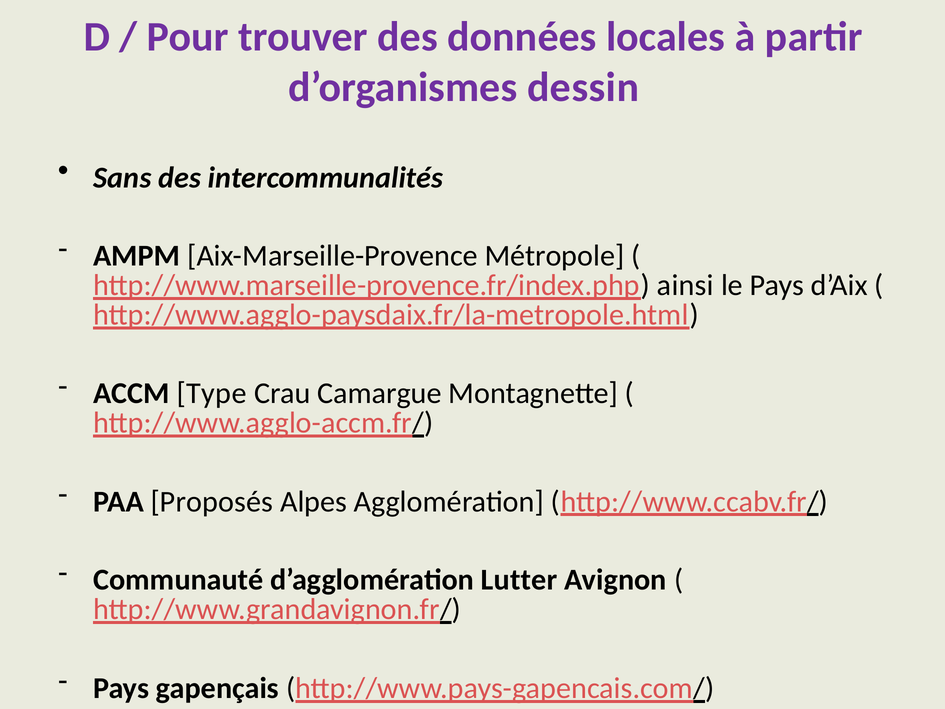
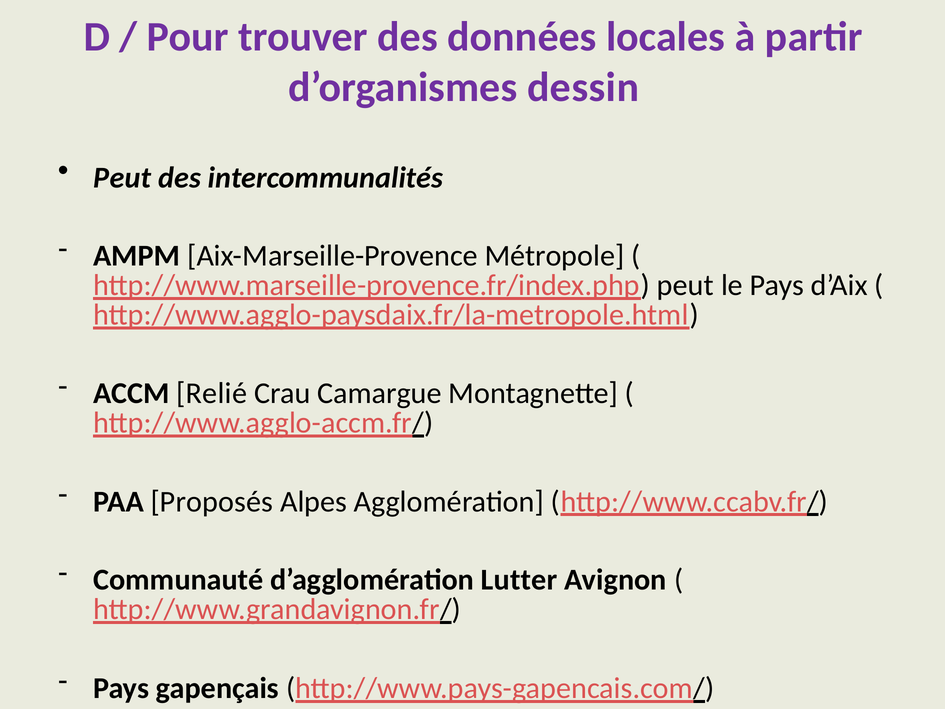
Sans at (122, 178): Sans -> Peut
http://www.marseille-provence.fr/index.php ainsi: ainsi -> peut
Type: Type -> Relié
